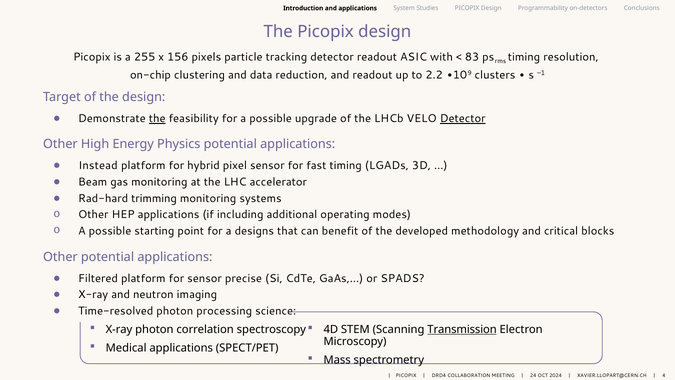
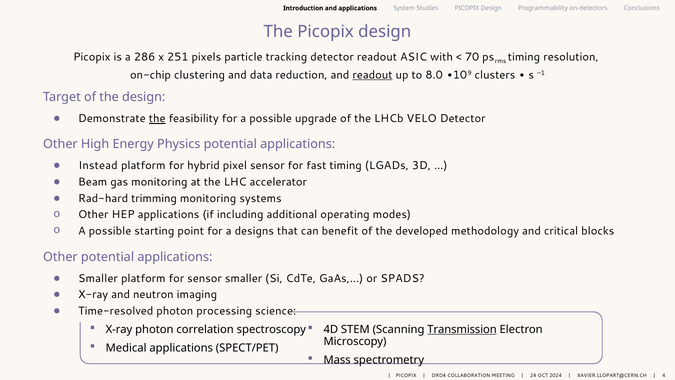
255: 255 -> 286
156: 156 -> 251
83: 83 -> 70
readout at (373, 75) underline: none -> present
2.2: 2.2 -> 8.0
Detector at (463, 118) underline: present -> none
Filtered at (98, 278): Filtered -> Smaller
sensor precise: precise -> smaller
